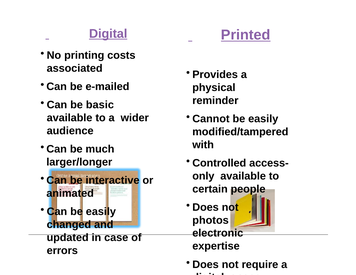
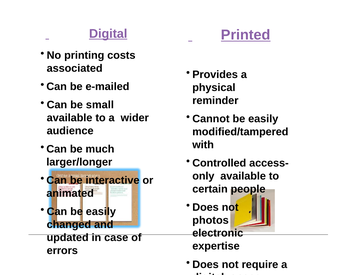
basic: basic -> small
